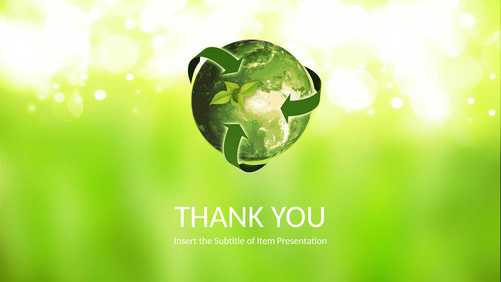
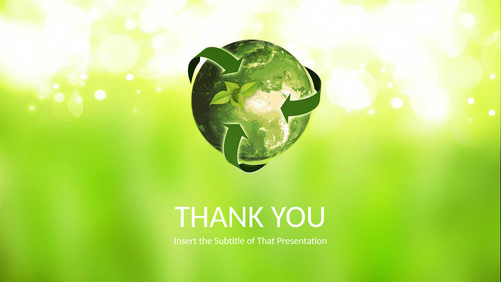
Item: Item -> That
